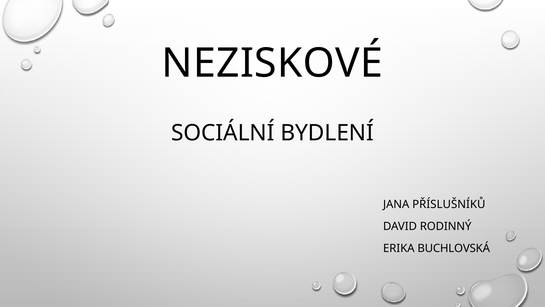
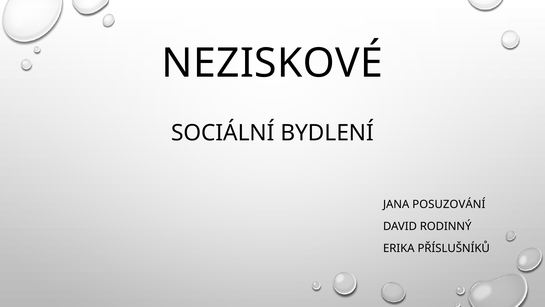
PŘÍSLUŠNÍKŮ: PŘÍSLUŠNÍKŮ -> POSUZOVÁNÍ
BUCHLOVSKÁ: BUCHLOVSKÁ -> PŘÍSLUŠNÍKŮ
